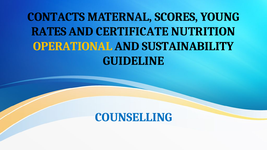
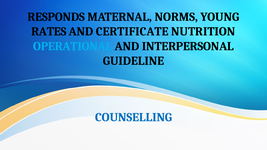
CONTACTS: CONTACTS -> RESPONDS
SCORES: SCORES -> NORMS
OPERATIONAL colour: yellow -> light blue
SUSTAINABILITY: SUSTAINABILITY -> INTERPERSONAL
